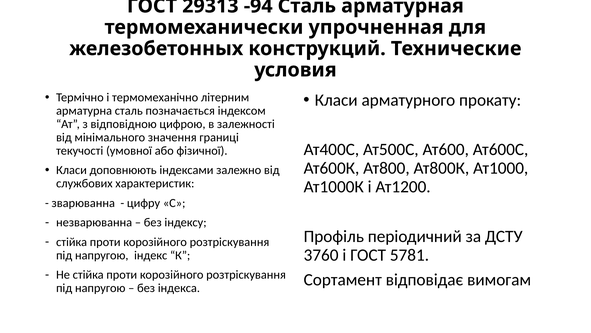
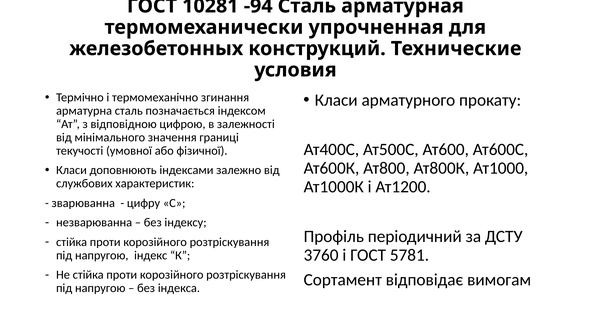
29313: 29313 -> 10281
літерним: літерним -> згинання
